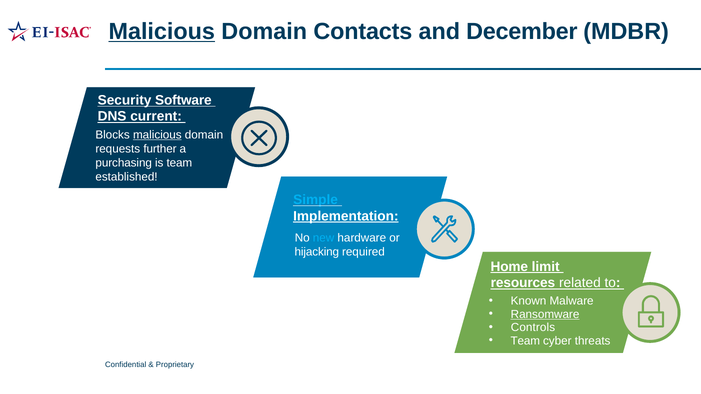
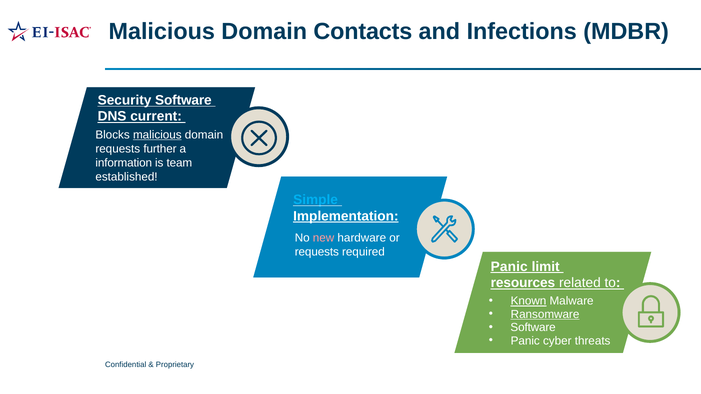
Malicious at (162, 31) underline: present -> none
December: December -> Infections
purchasing: purchasing -> information
new colour: light blue -> pink
hijacking at (317, 252): hijacking -> requests
Home at (509, 267): Home -> Panic
Known underline: none -> present
Controls at (533, 328): Controls -> Software
Team at (525, 341): Team -> Panic
